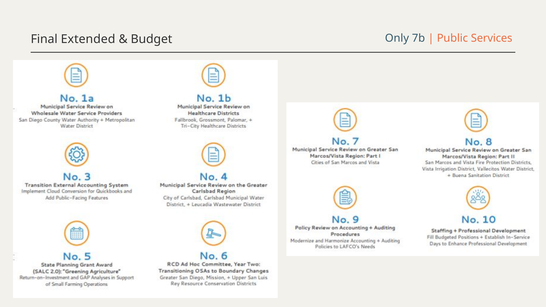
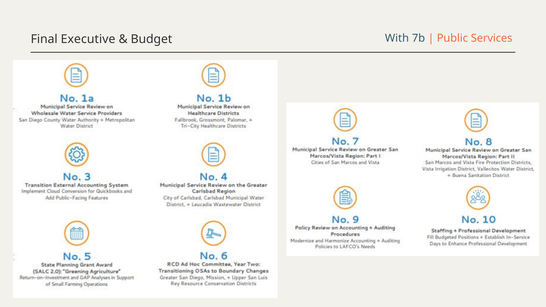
Extended: Extended -> Executive
Only: Only -> With
